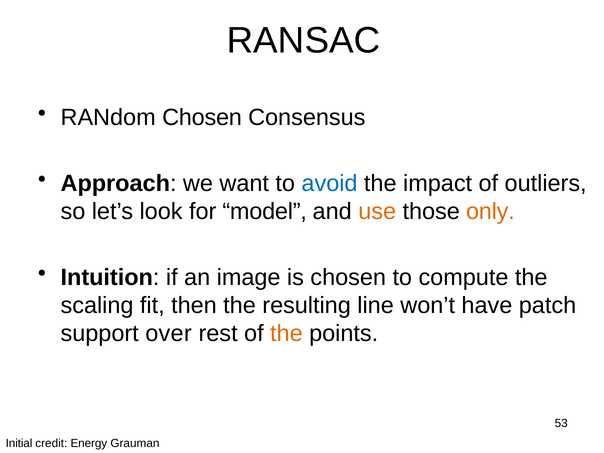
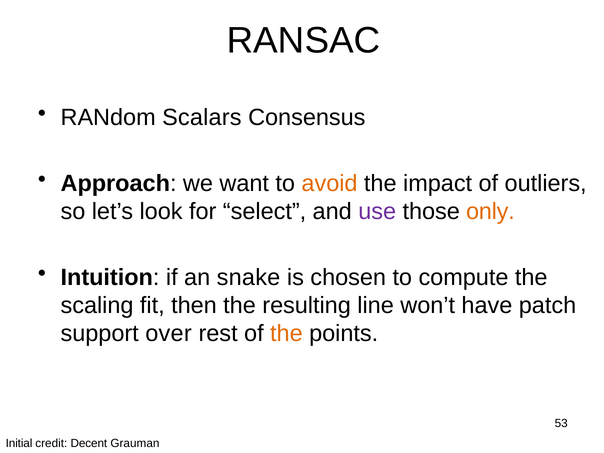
RANdom Chosen: Chosen -> Scalars
avoid colour: blue -> orange
model: model -> select
use colour: orange -> purple
image: image -> snake
Energy: Energy -> Decent
